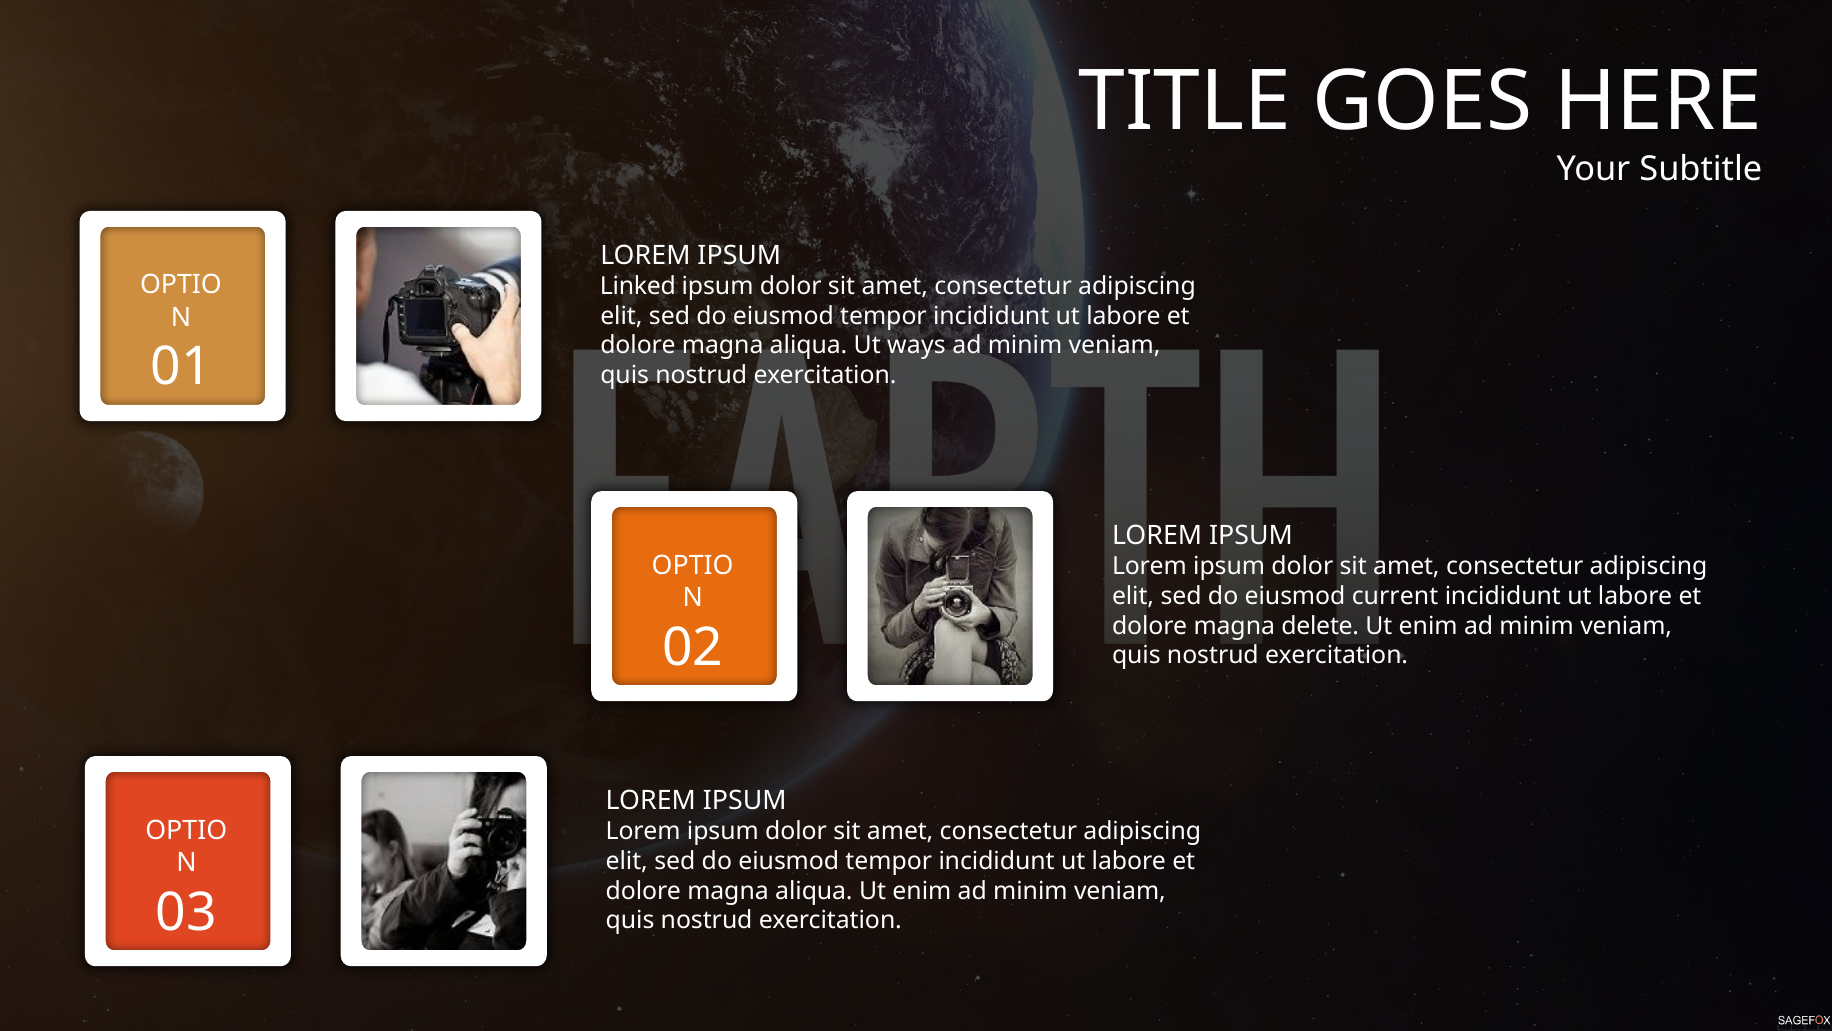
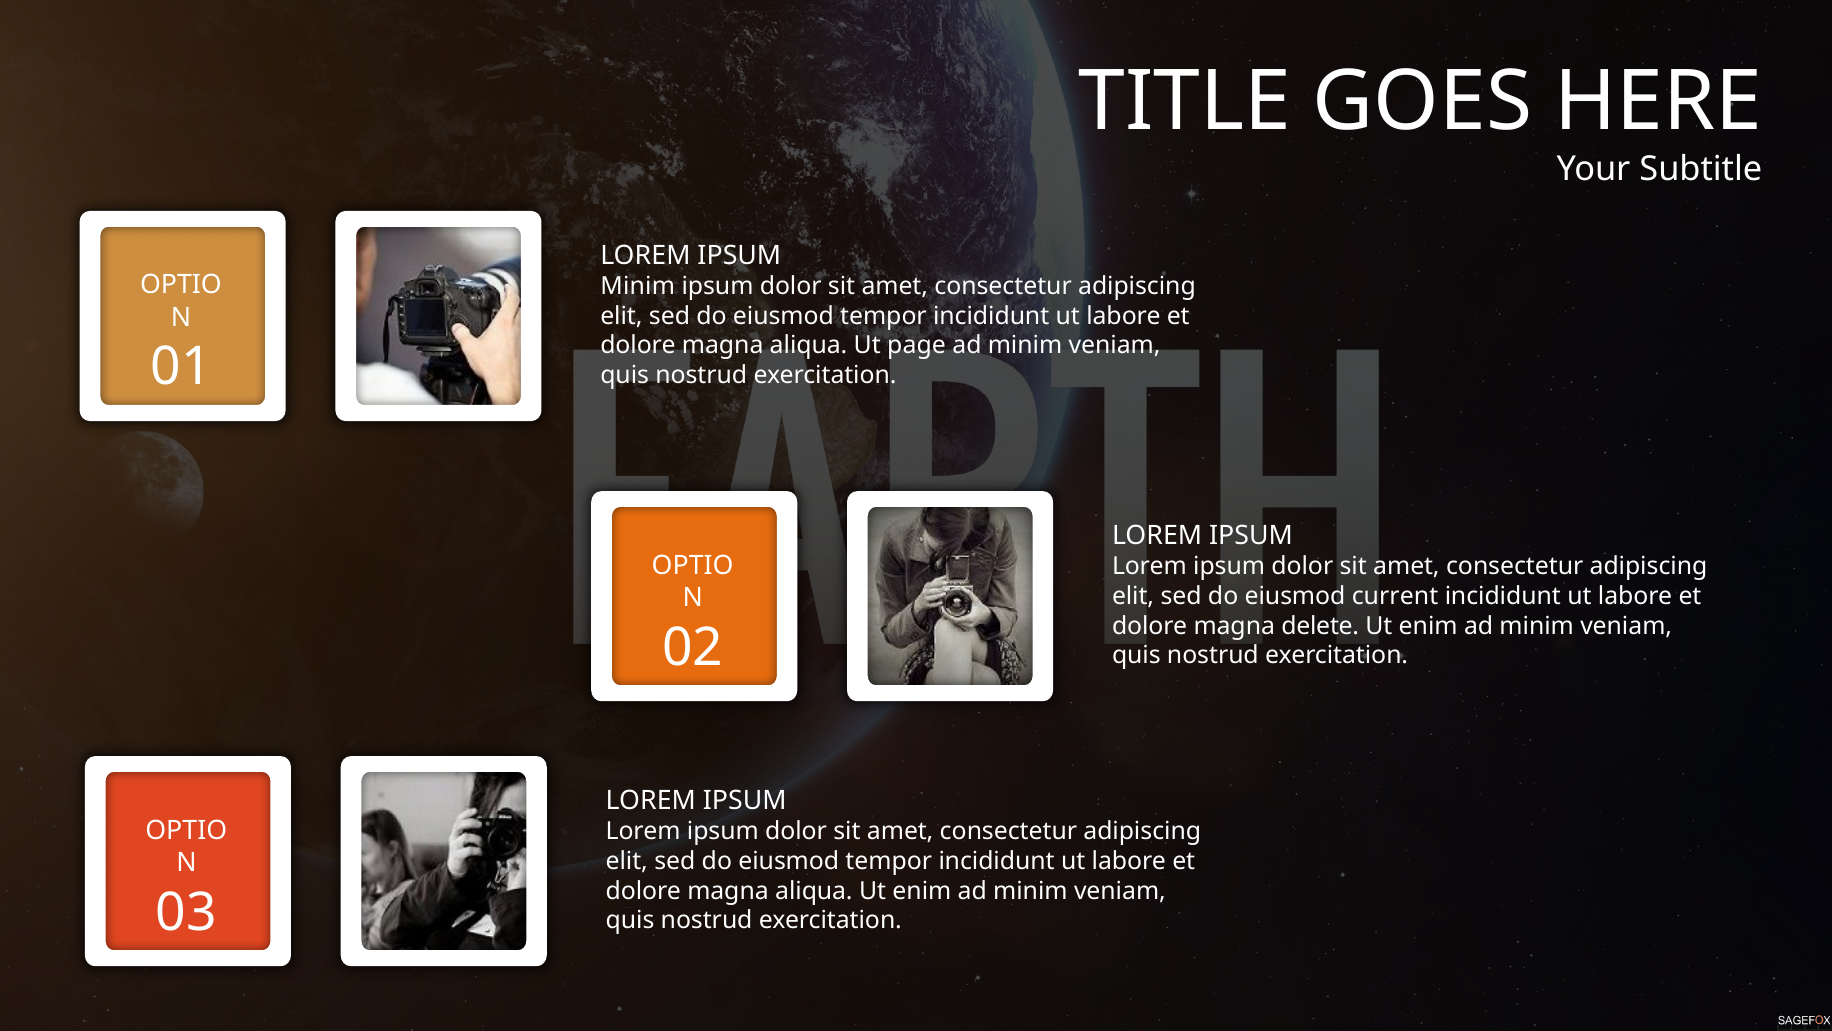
Linked at (638, 286): Linked -> Minim
ways: ways -> page
